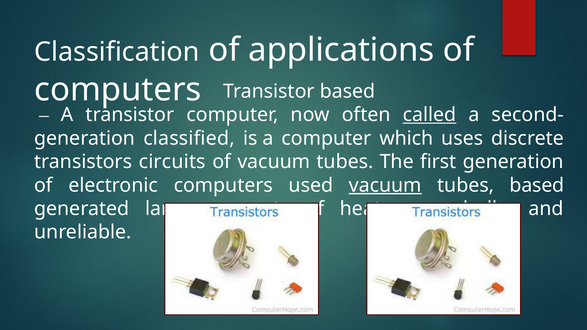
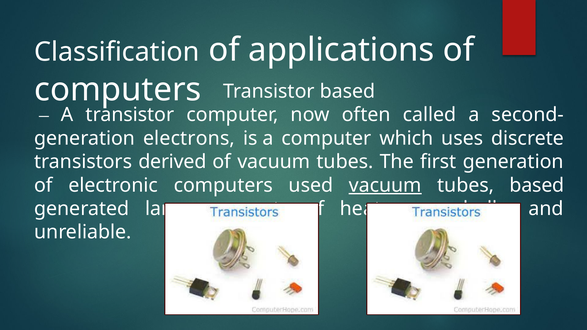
called underline: present -> none
classified: classified -> electrons
circuits: circuits -> derived
